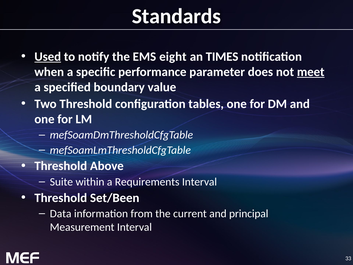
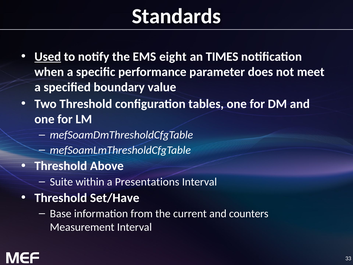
meet underline: present -> none
Requirements: Requirements -> Presentations
Set/Been: Set/Been -> Set/Have
Data: Data -> Base
principal: principal -> counters
